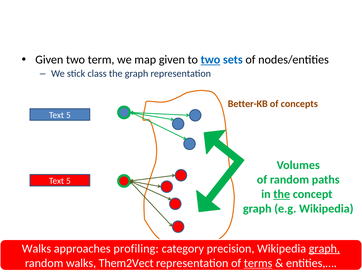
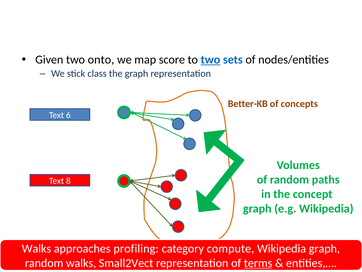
term: term -> onto
map given: given -> score
5 at (68, 115): 5 -> 6
5 at (68, 181): 5 -> 8
the at (282, 194) underline: present -> none
precision: precision -> compute
graph at (324, 248) underline: present -> none
Them2Vect: Them2Vect -> Small2Vect
